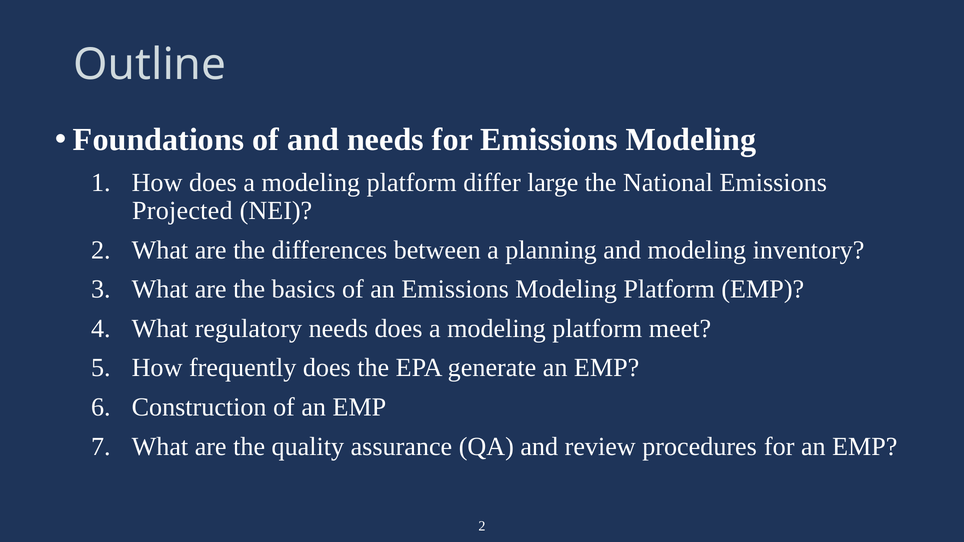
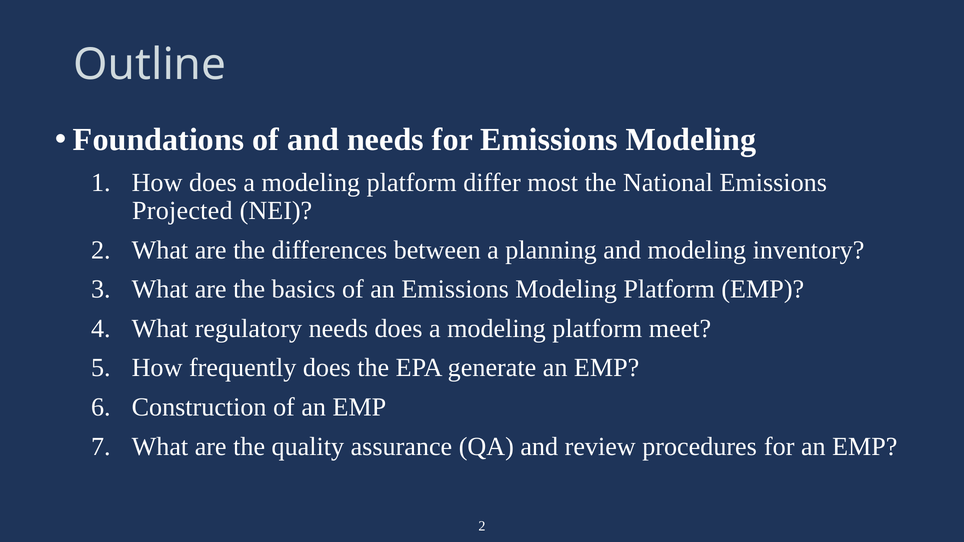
large: large -> most
